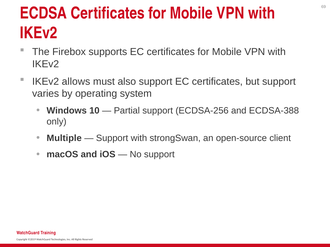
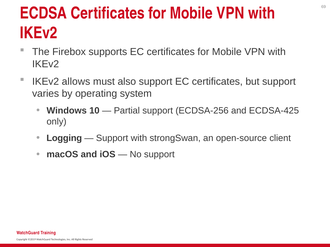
ECDSA-388: ECDSA-388 -> ECDSA-425
Multiple: Multiple -> Logging
